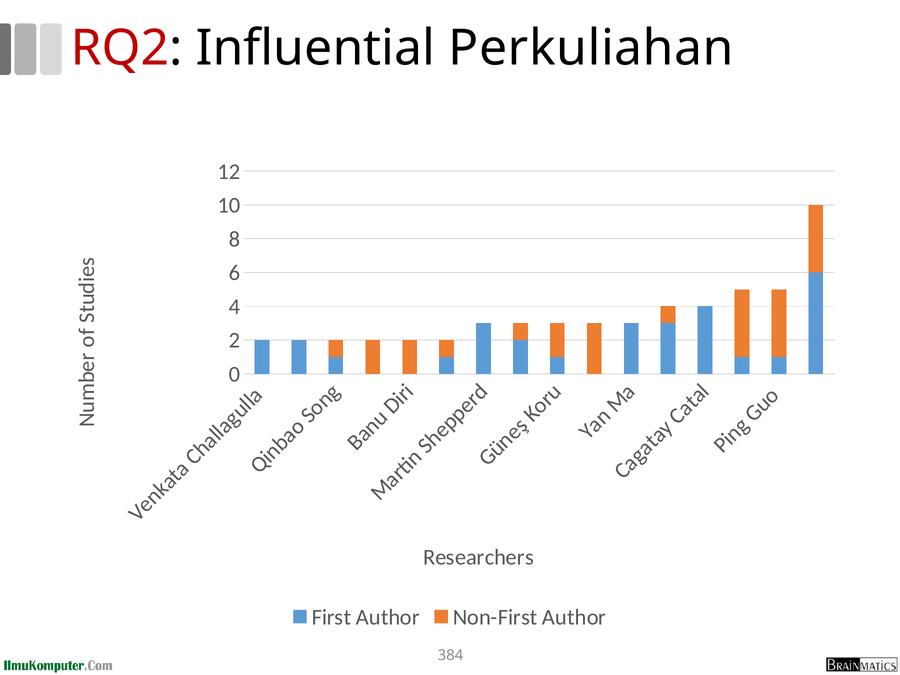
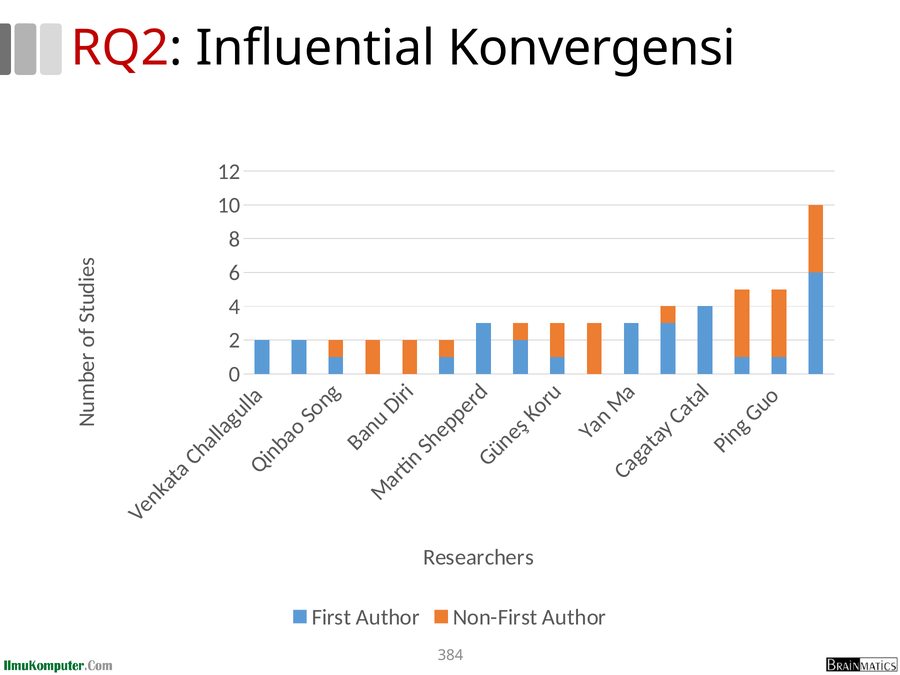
Perkuliahan: Perkuliahan -> Konvergensi
